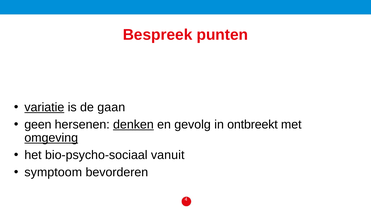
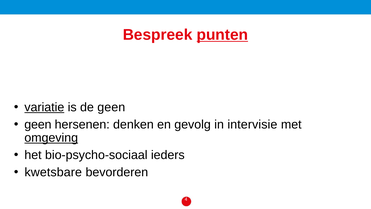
punten underline: none -> present
de gaan: gaan -> geen
denken underline: present -> none
ontbreekt: ontbreekt -> intervisie
vanuit: vanuit -> ieders
symptoom: symptoom -> kwetsbare
